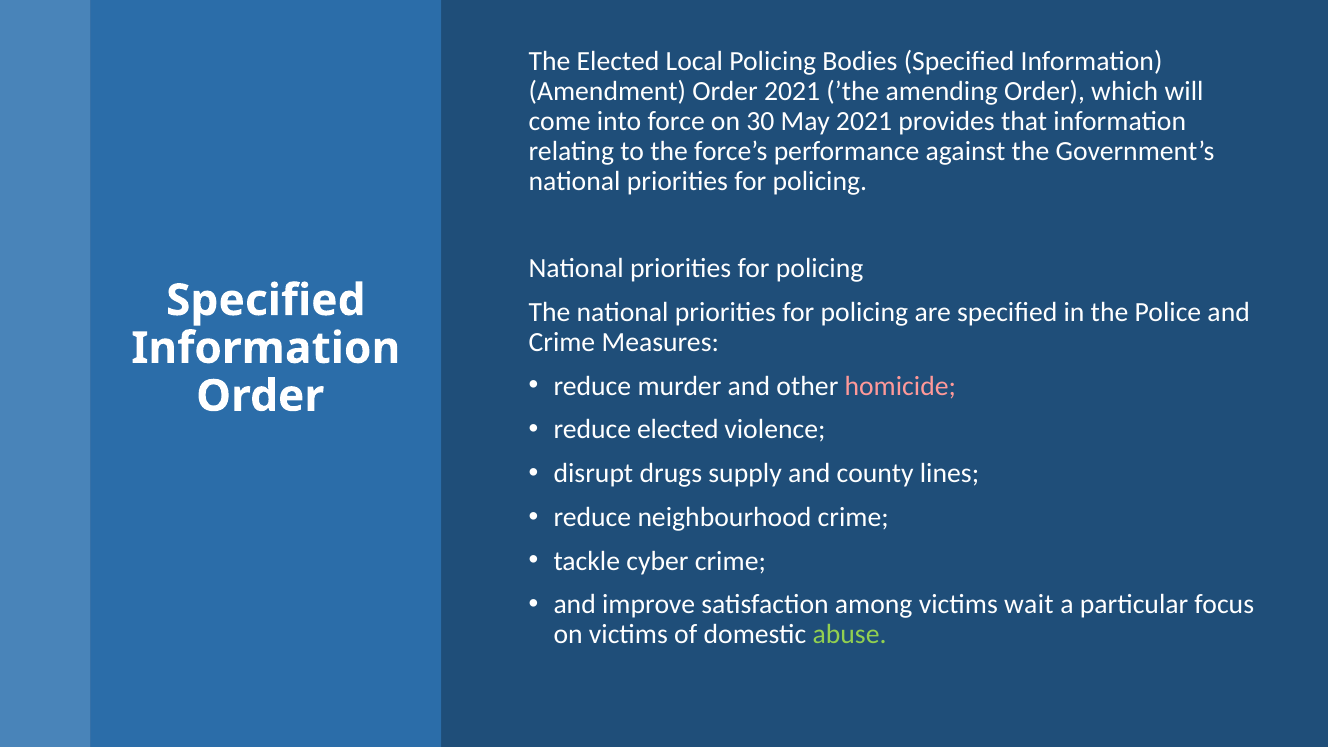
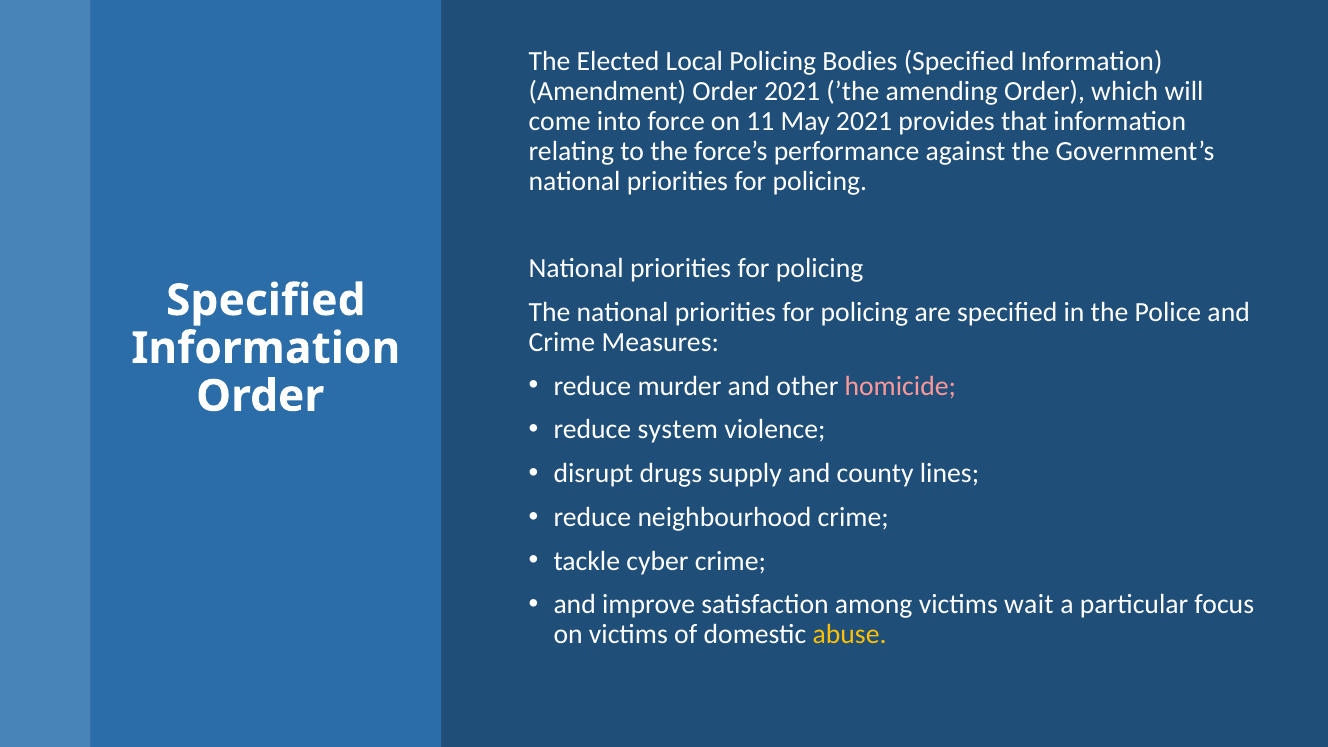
30: 30 -> 11
reduce elected: elected -> system
abuse colour: light green -> yellow
